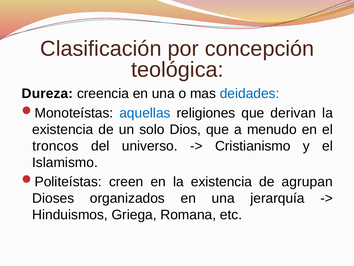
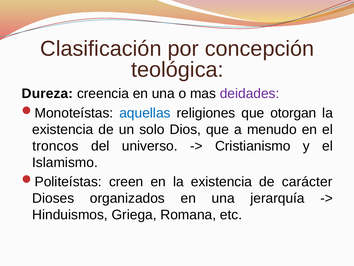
deidades colour: blue -> purple
derivan: derivan -> otorgan
agrupan: agrupan -> carácter
